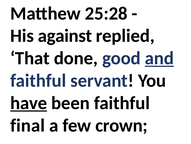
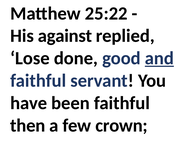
25:28: 25:28 -> 25:22
That: That -> Lose
have underline: present -> none
final: final -> then
